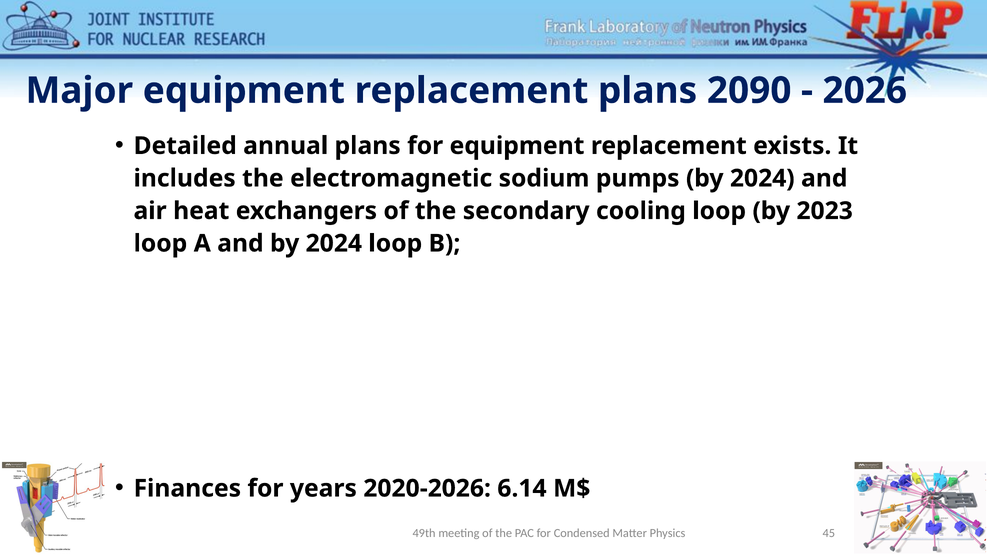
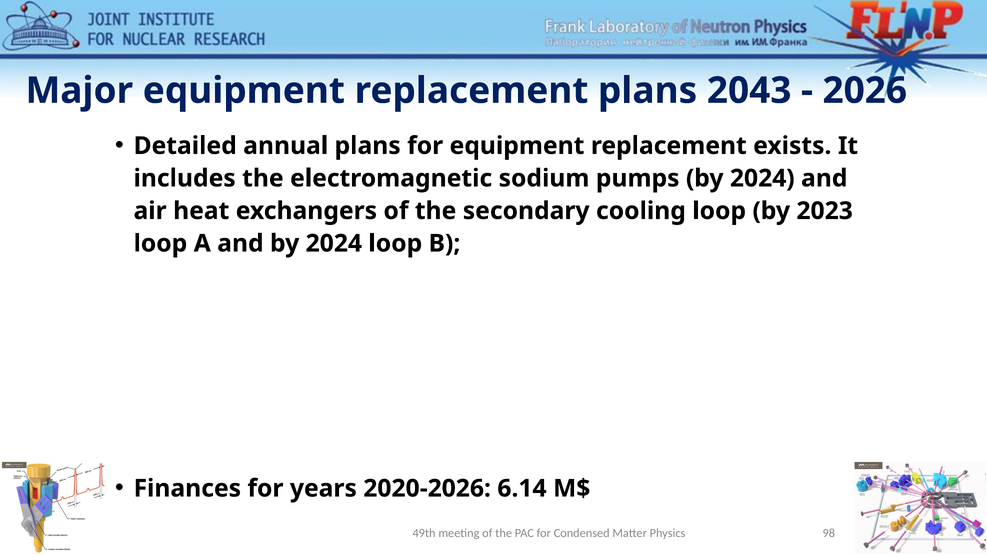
2090: 2090 -> 2043
45: 45 -> 98
